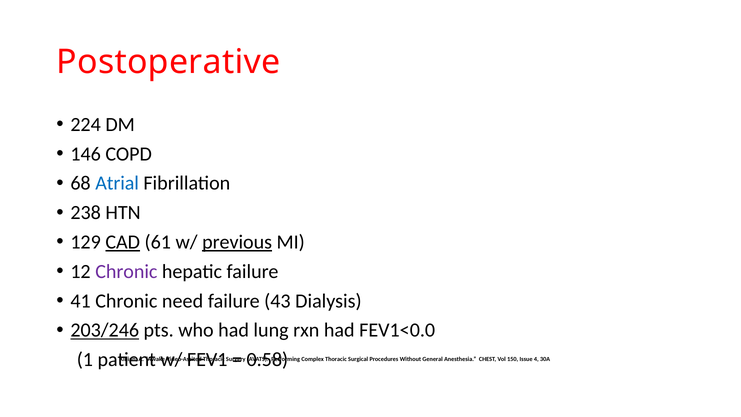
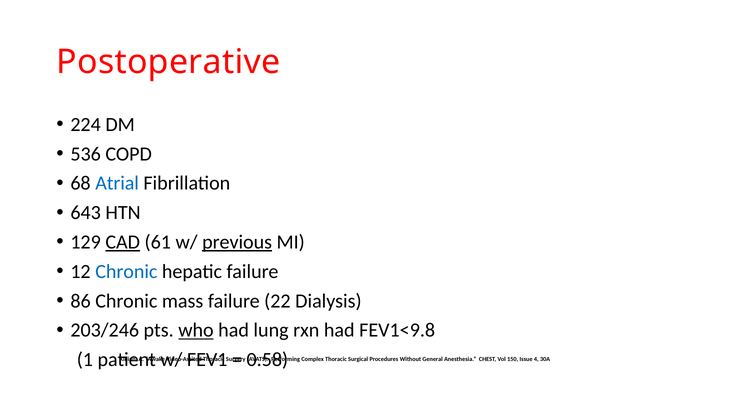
146: 146 -> 536
238: 238 -> 643
Chronic at (126, 271) colour: purple -> blue
41: 41 -> 86
need: need -> mass
43: 43 -> 22
203/246 underline: present -> none
who underline: none -> present
FEV1<0.0: FEV1<0.0 -> FEV1<9.8
